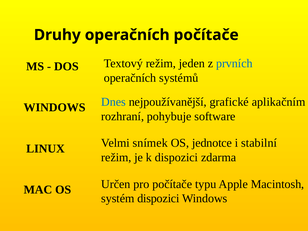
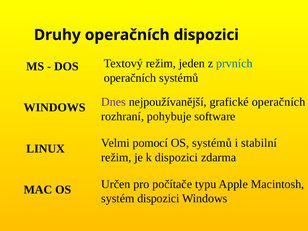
operačních počítače: počítače -> dispozici
Dnes colour: blue -> purple
grafické aplikačním: aplikačním -> operačních
snímek: snímek -> pomocí
OS jednotce: jednotce -> systémů
